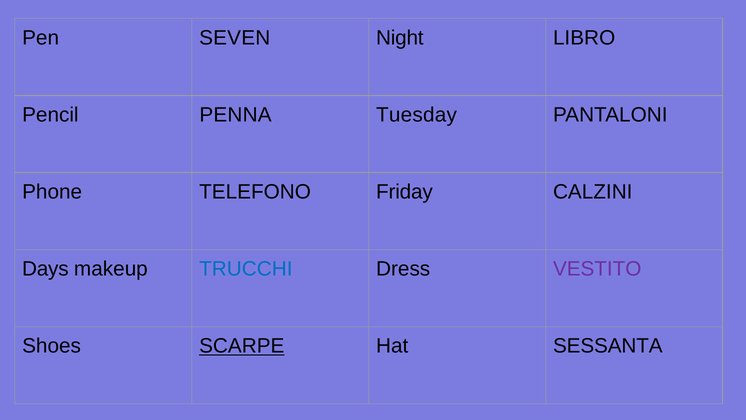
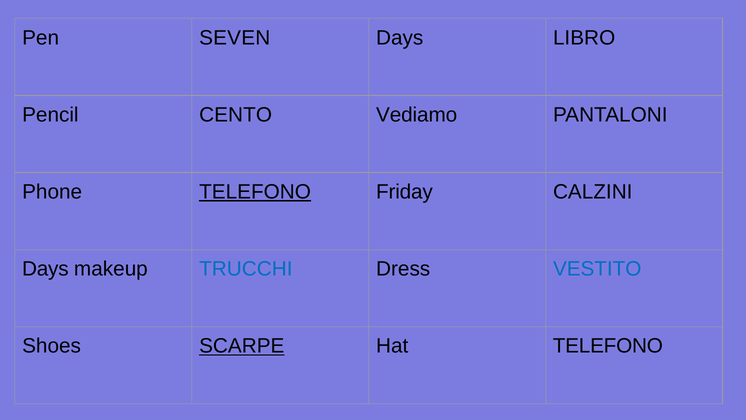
Night at (400, 38): Night -> Days
PENNA: PENNA -> CENTO
Tuesday: Tuesday -> Vediamo
TELEFONO at (255, 192) underline: none -> present
VESTITO colour: purple -> blue
Hat SESSANTA: SESSANTA -> TELEFONO
